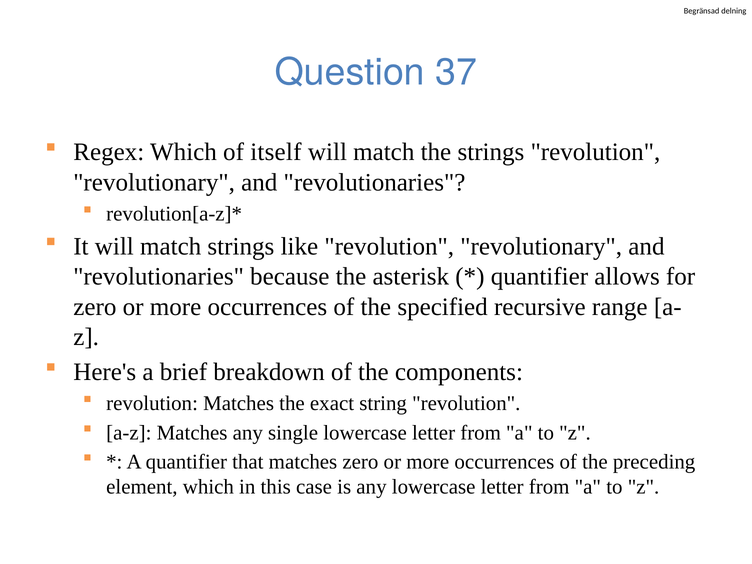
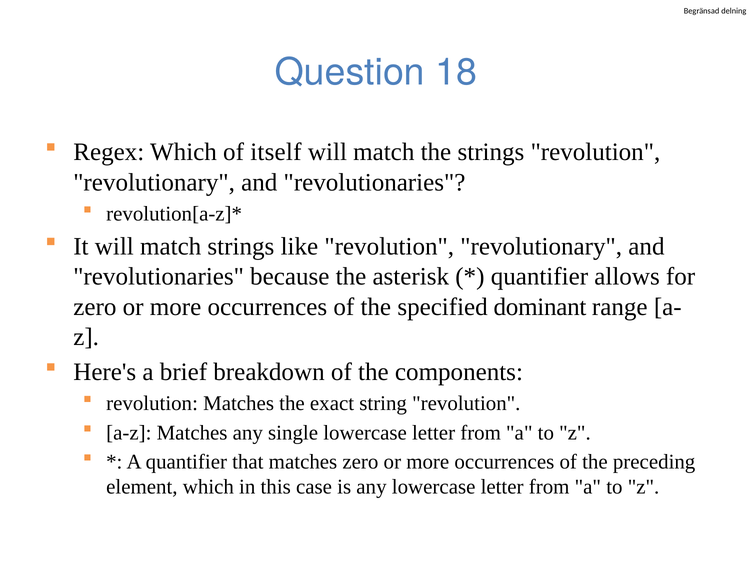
37: 37 -> 18
recursive: recursive -> dominant
